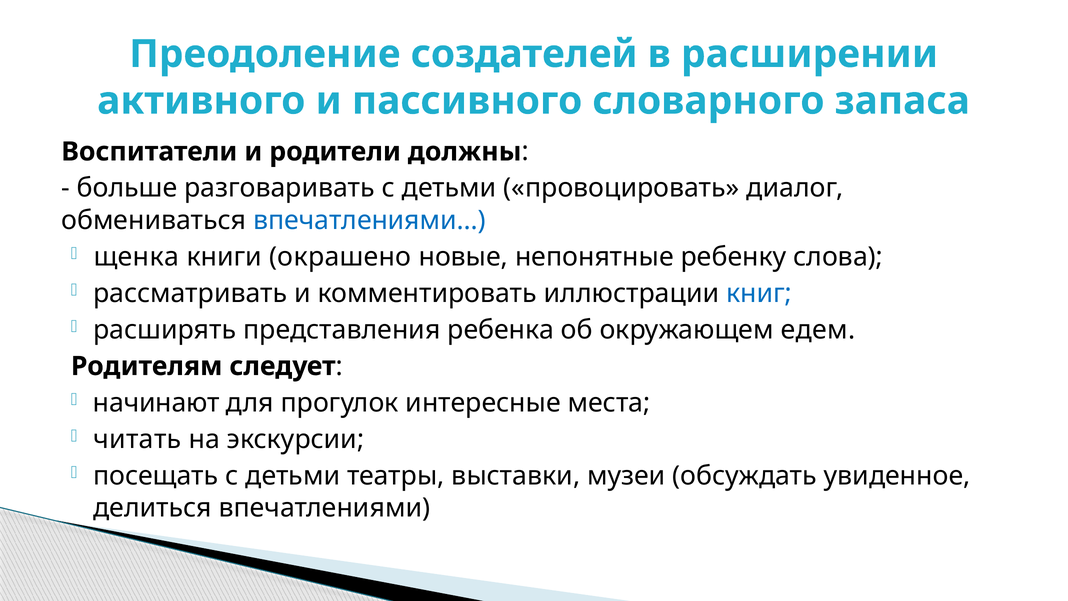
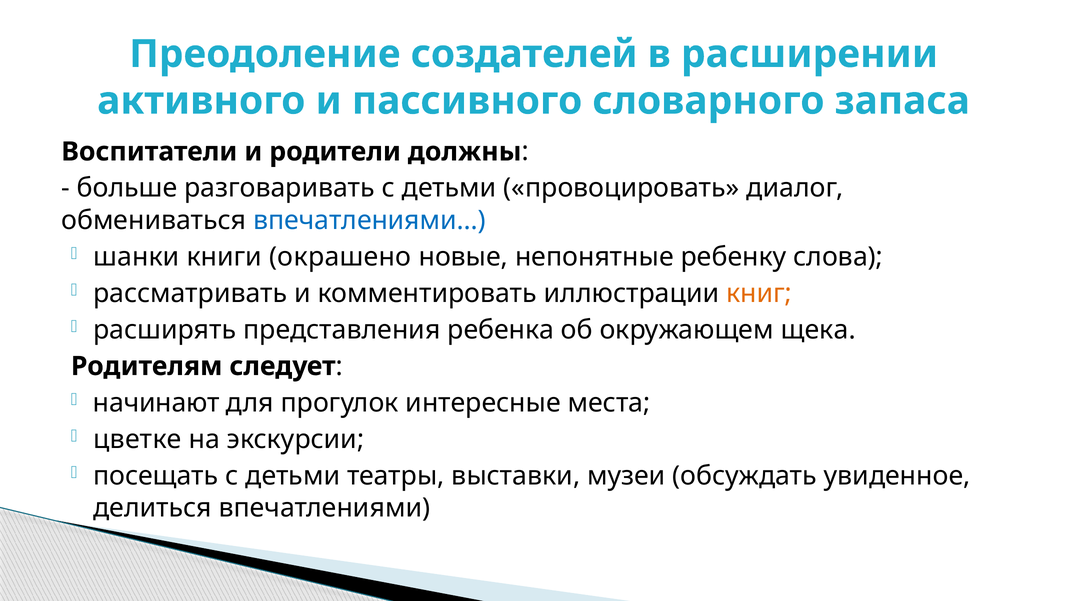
щенка: щенка -> шанки
книг colour: blue -> orange
едем: едем -> щека
читать: читать -> цветке
